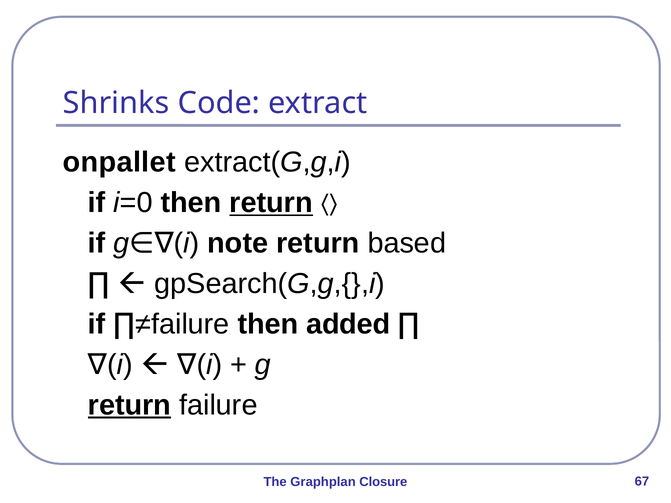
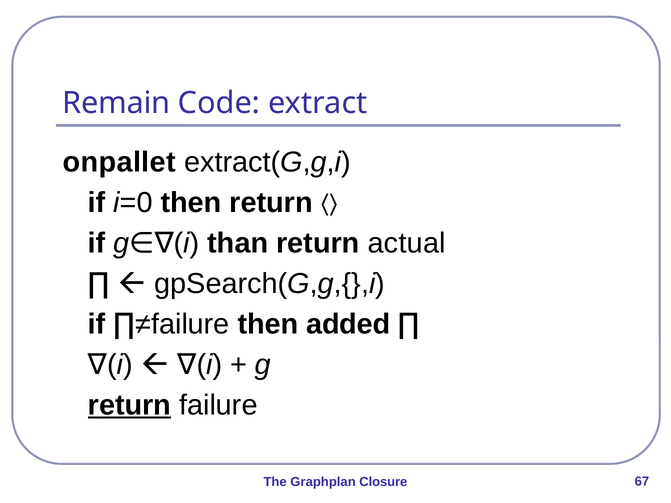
Shrinks: Shrinks -> Remain
return at (271, 203) underline: present -> none
note: note -> than
based: based -> actual
